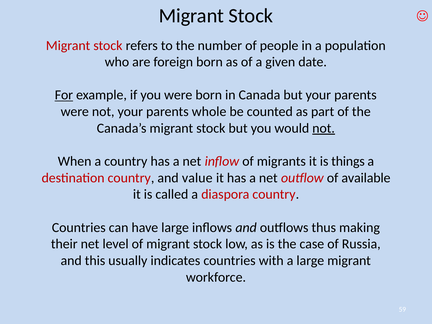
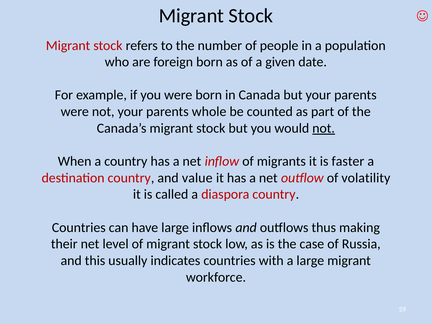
For underline: present -> none
things: things -> faster
available: available -> volatility
